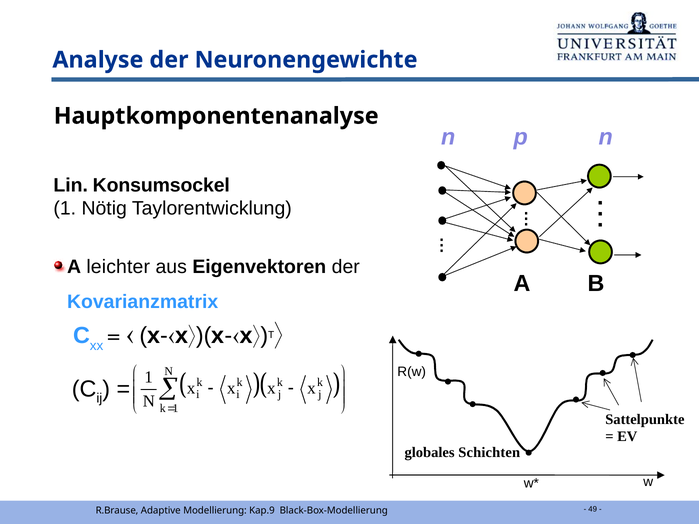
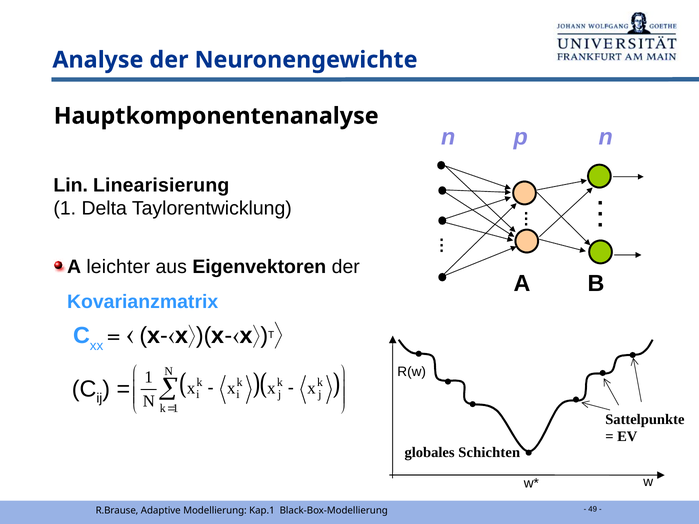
Konsumsockel: Konsumsockel -> Linearisierung
Nötig: Nötig -> Delta
Kap.9: Kap.9 -> Kap.1
